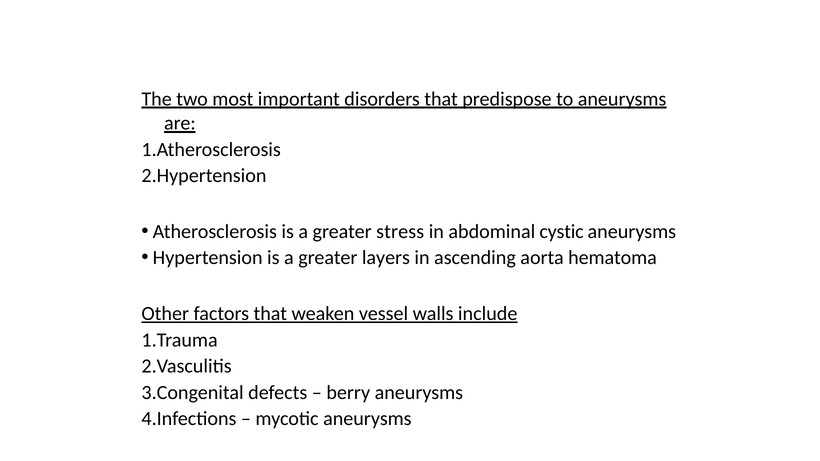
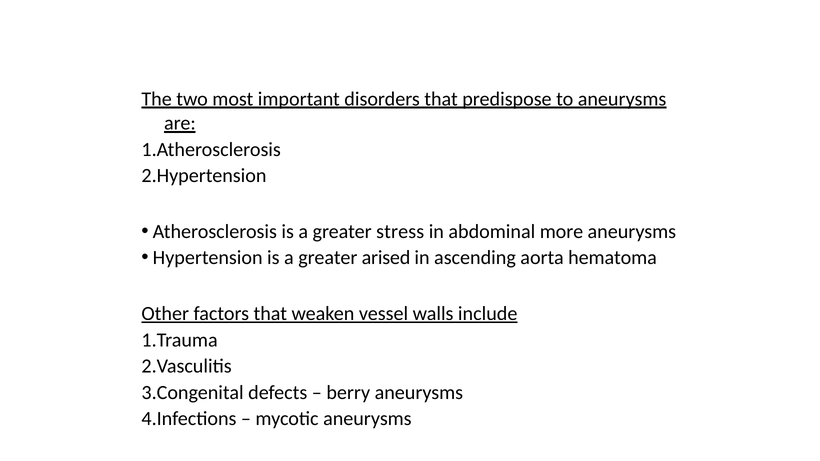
cystic: cystic -> more
layers: layers -> arised
